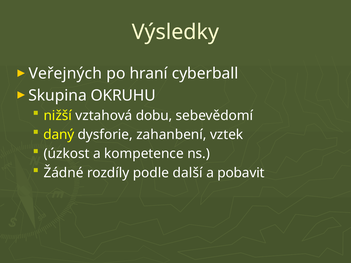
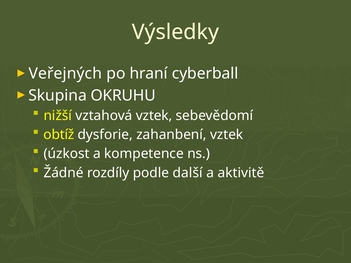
vztahová dobu: dobu -> vztek
daný: daný -> obtíž
pobavit: pobavit -> aktivitě
